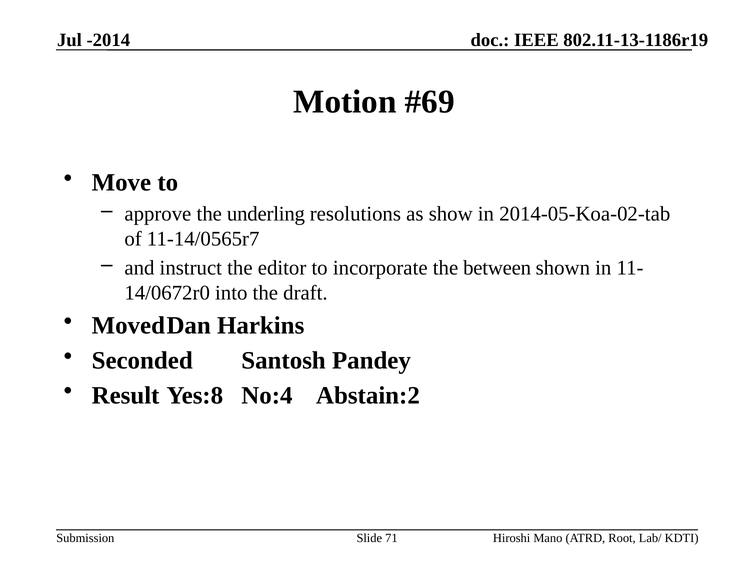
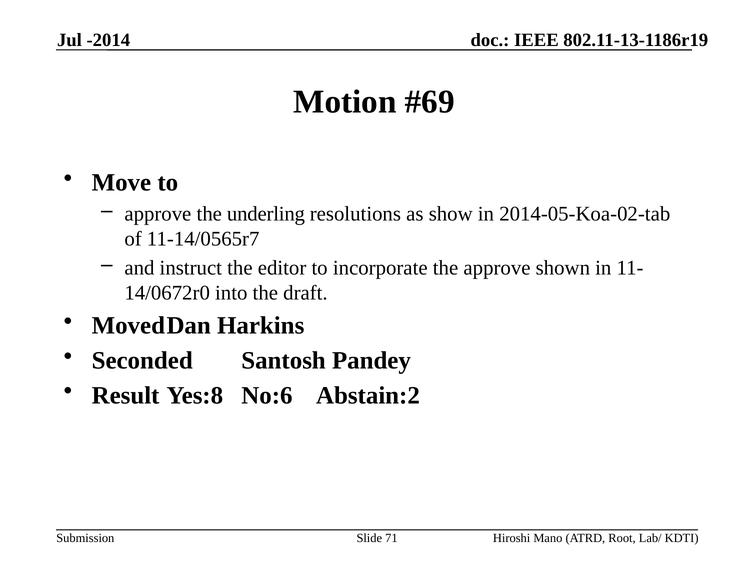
the between: between -> approve
No:4: No:4 -> No:6
